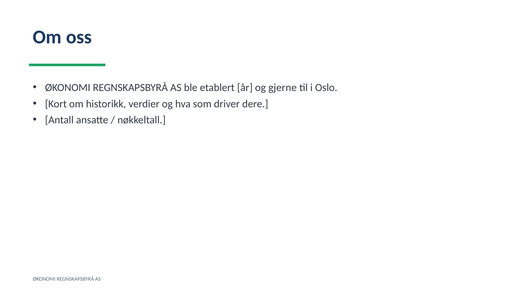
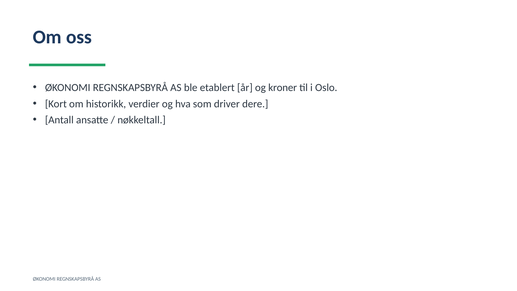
gjerne: gjerne -> kroner
